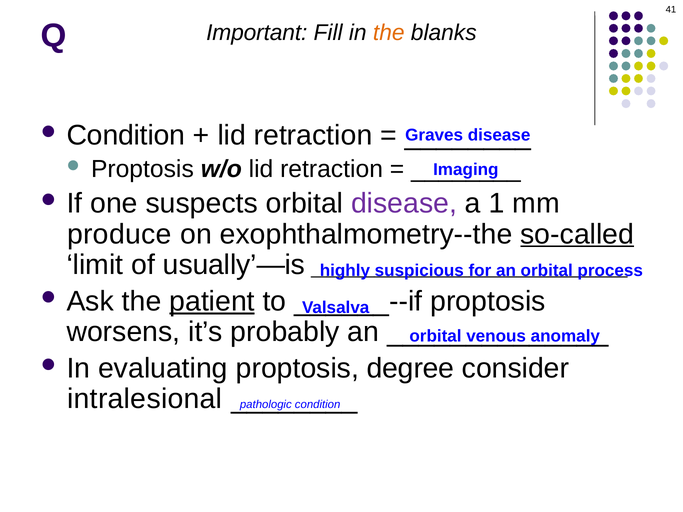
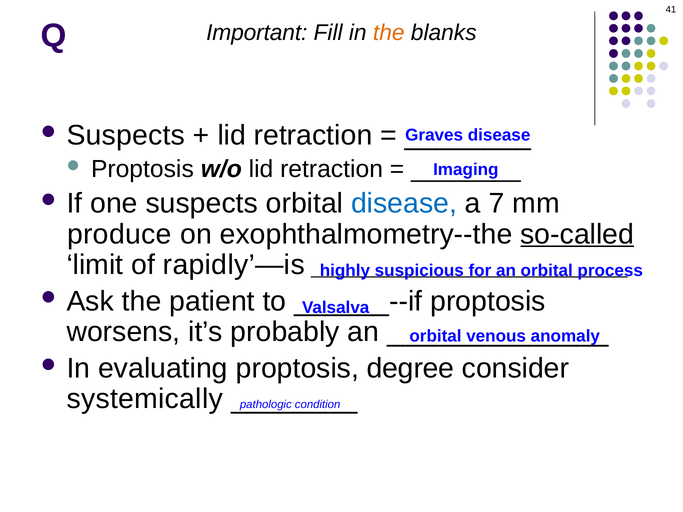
Condition at (126, 136): Condition -> Suspects
disease at (404, 203) colour: purple -> blue
1: 1 -> 7
usually’—is: usually’—is -> rapidly’—is
patient underline: present -> none
intralesional: intralesional -> systemically
